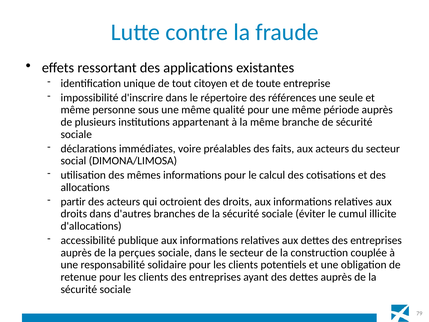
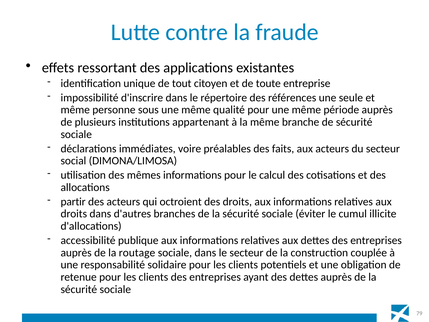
perçues: perçues -> routage
